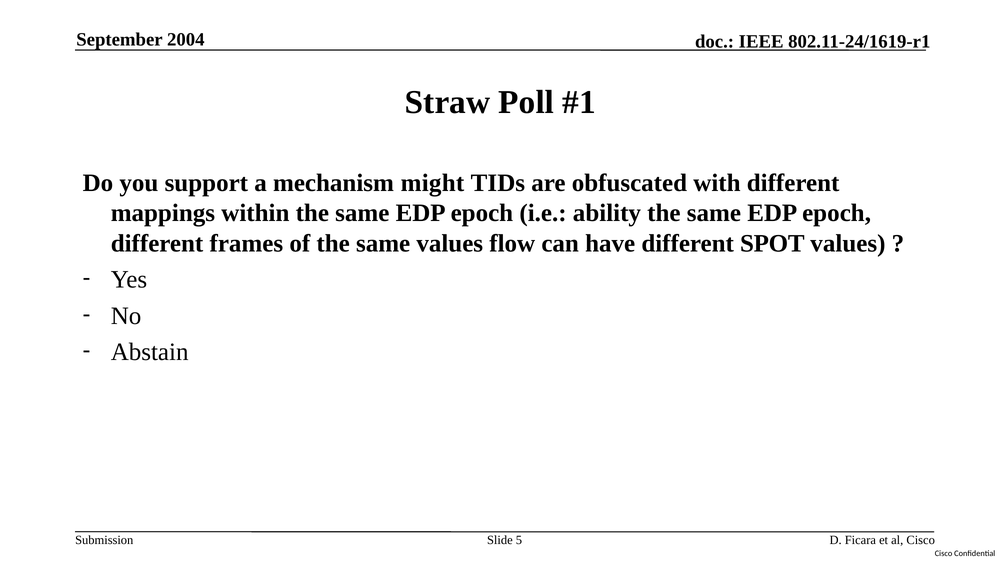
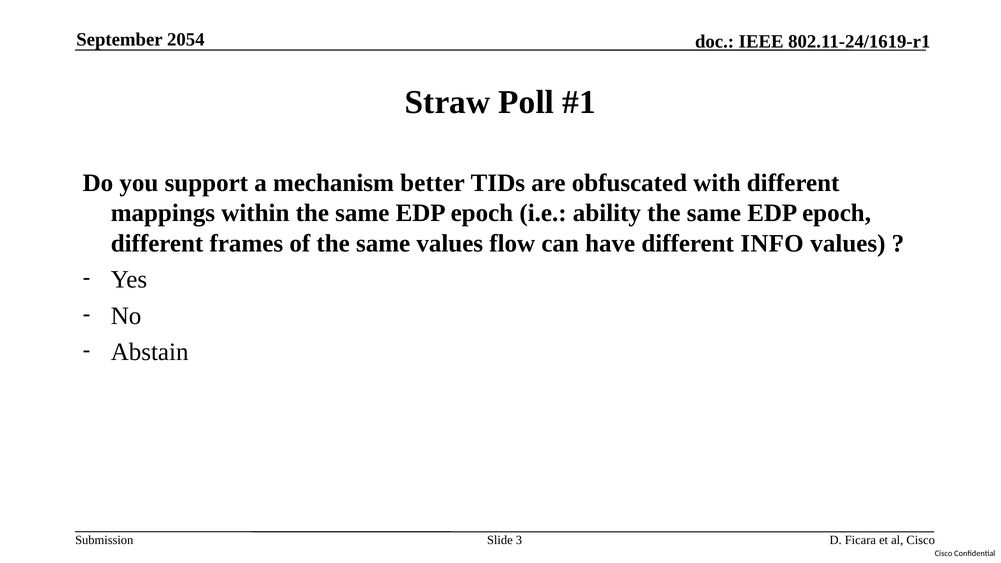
2004: 2004 -> 2054
might: might -> better
SPOT: SPOT -> INFO
5: 5 -> 3
